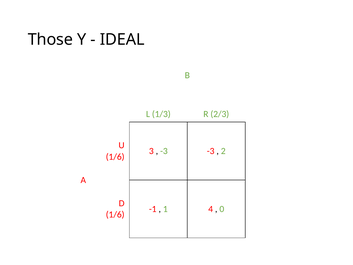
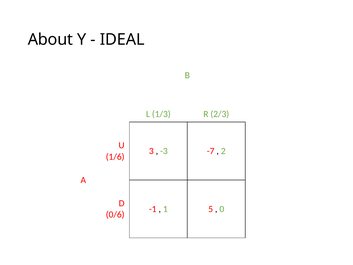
Those: Those -> About
-3 -3: -3 -> -7
4: 4 -> 5
1/6 at (115, 214): 1/6 -> 0/6
